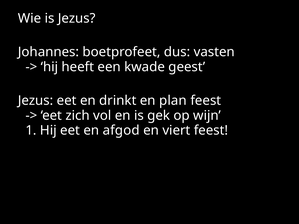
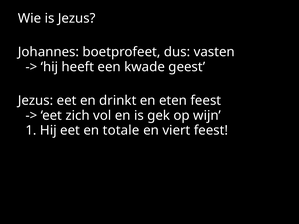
plan: plan -> eten
afgod: afgod -> totale
